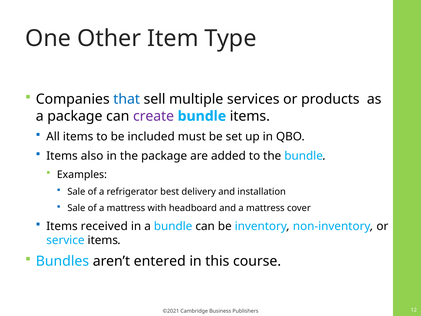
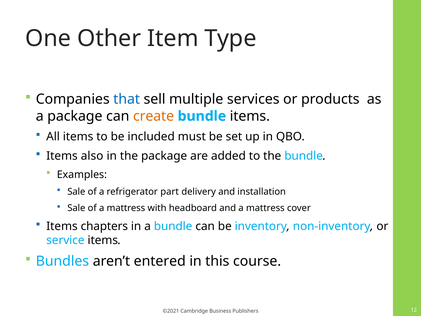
create colour: purple -> orange
best: best -> part
received: received -> chapters
